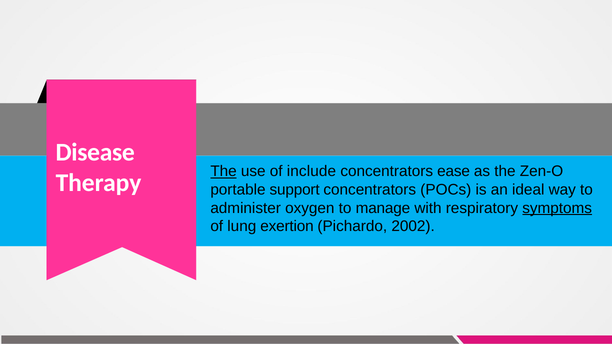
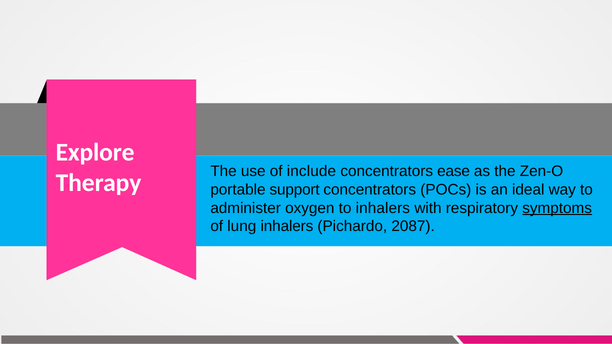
Disease: Disease -> Explore
The at (224, 171) underline: present -> none
to manage: manage -> inhalers
lung exertion: exertion -> inhalers
2002: 2002 -> 2087
